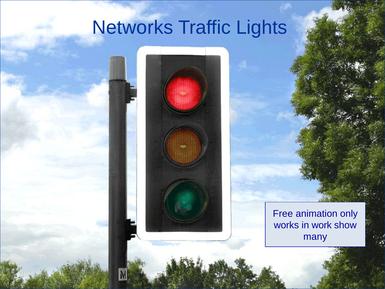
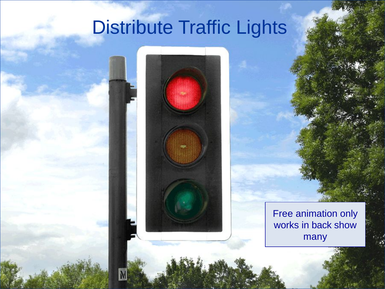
Networks: Networks -> Distribute
work: work -> back
